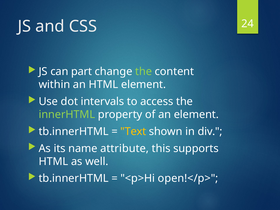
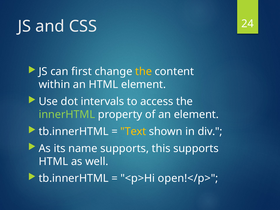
part: part -> first
the at (144, 72) colour: light green -> yellow
name attribute: attribute -> supports
